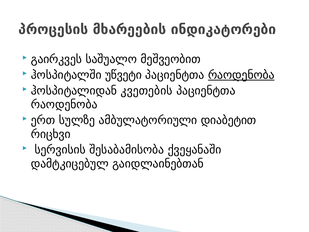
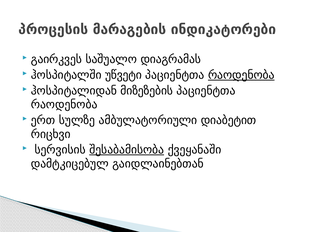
მხარეების: მხარეების -> მარაგების
მეშვეობით: მეშვეობით -> დიაგრამას
კვეთების: კვეთების -> მიზეზების
შესაბამისობა underline: none -> present
